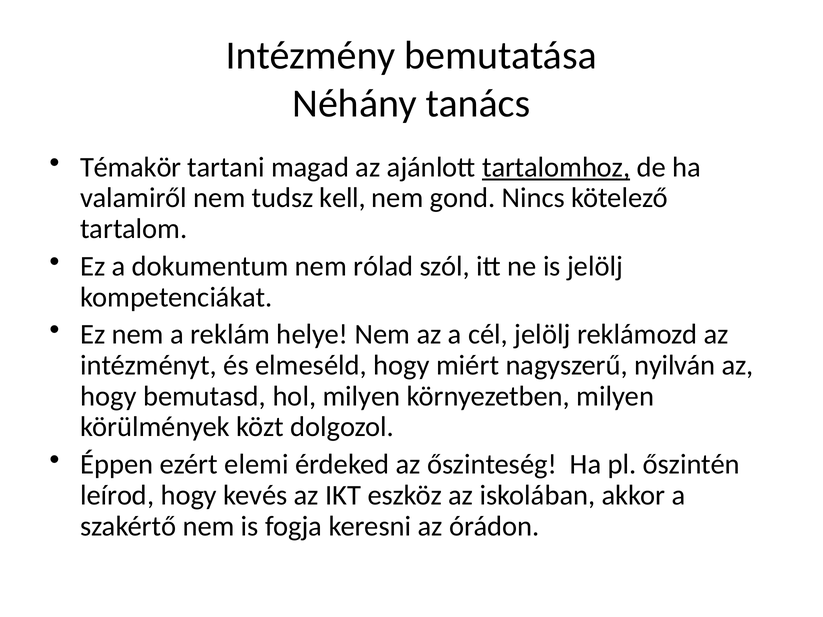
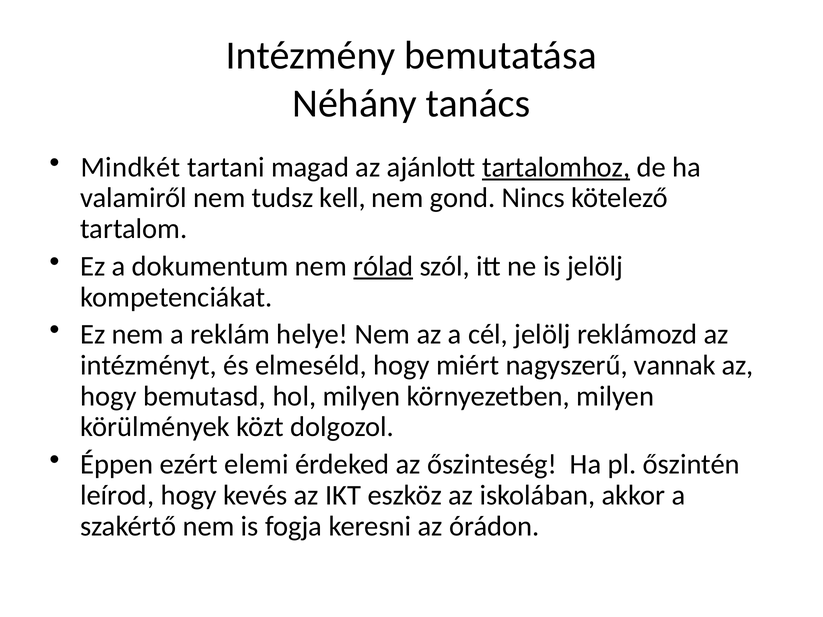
Témakör: Témakör -> Mindkét
rólad underline: none -> present
nyilván: nyilván -> vannak
